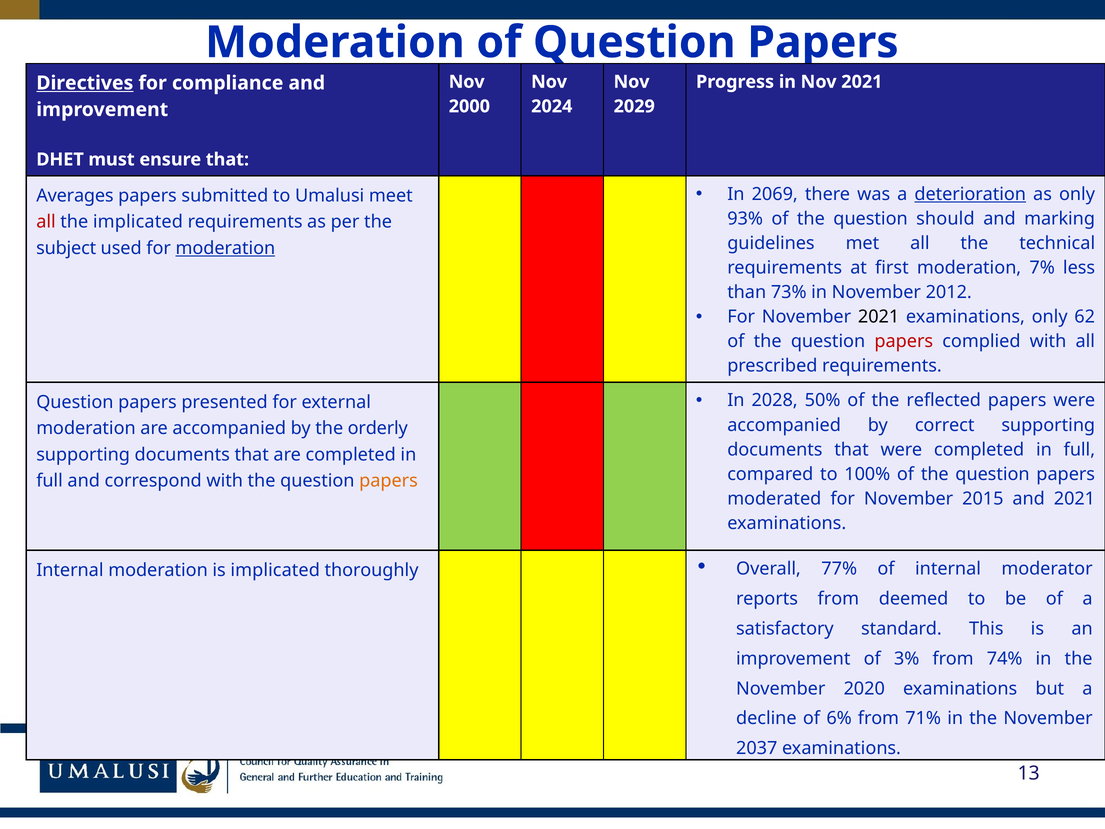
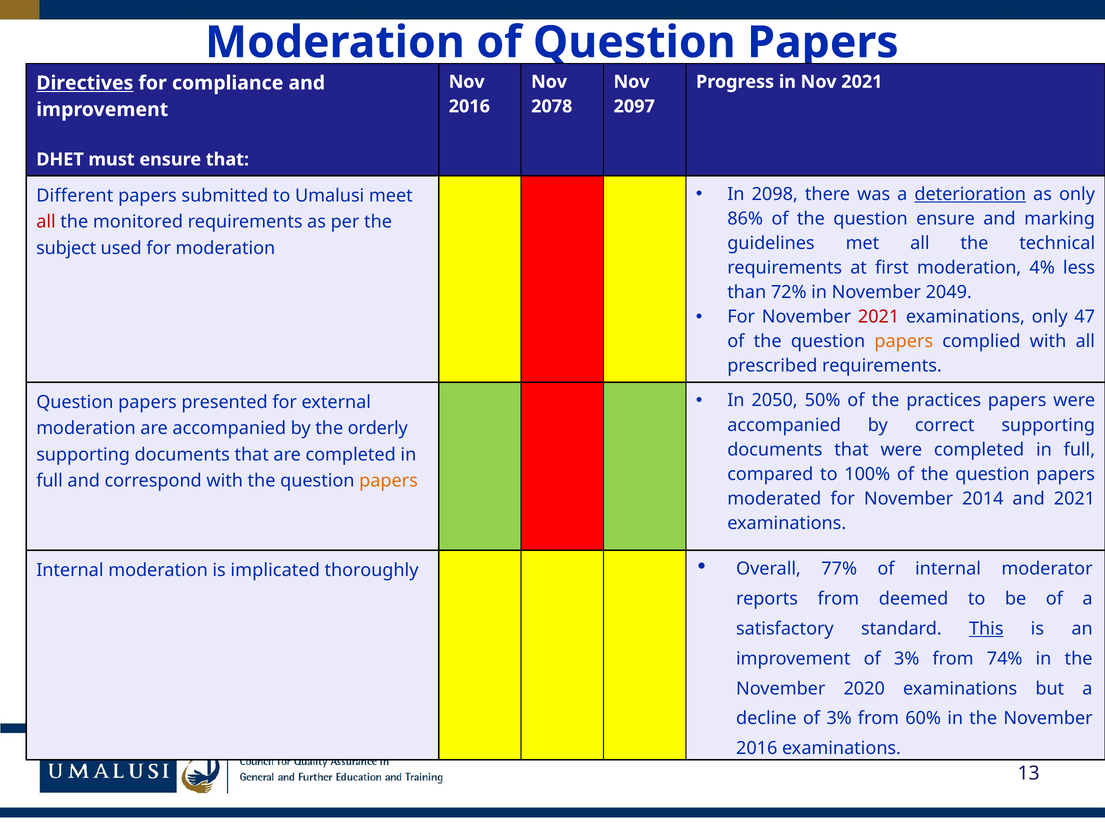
2000 at (469, 106): 2000 -> 2016
2024: 2024 -> 2078
2029: 2029 -> 2097
2069: 2069 -> 2098
Averages: Averages -> Different
93%: 93% -> 86%
question should: should -> ensure
the implicated: implicated -> monitored
moderation at (225, 248) underline: present -> none
7%: 7% -> 4%
73%: 73% -> 72%
2012: 2012 -> 2049
2021 at (879, 317) colour: black -> red
62: 62 -> 47
papers at (904, 341) colour: red -> orange
2028: 2028 -> 2050
reflected: reflected -> practices
2015: 2015 -> 2014
This underline: none -> present
decline of 6%: 6% -> 3%
71%: 71% -> 60%
2037 at (757, 748): 2037 -> 2016
